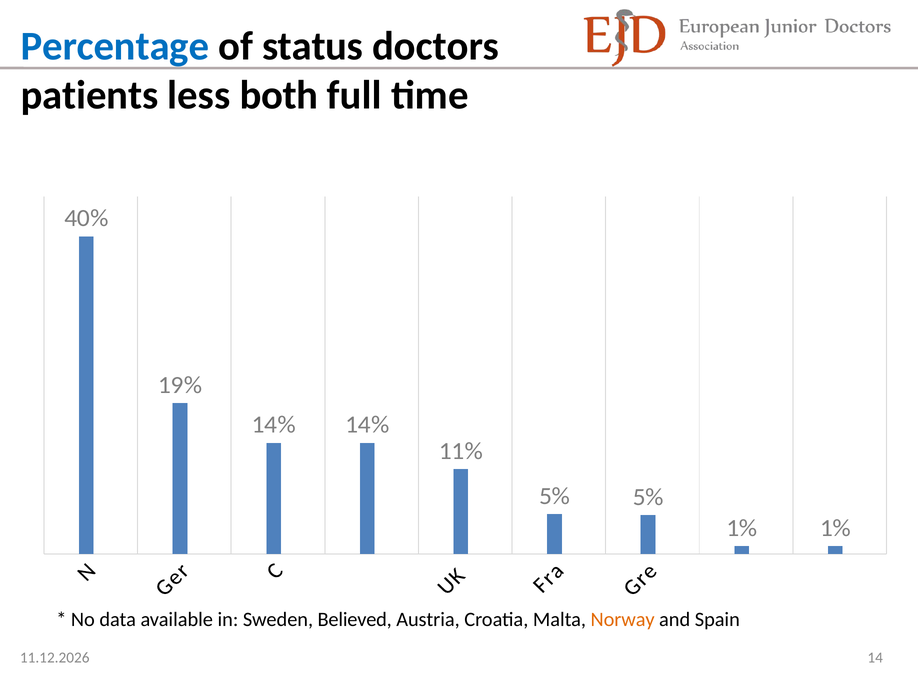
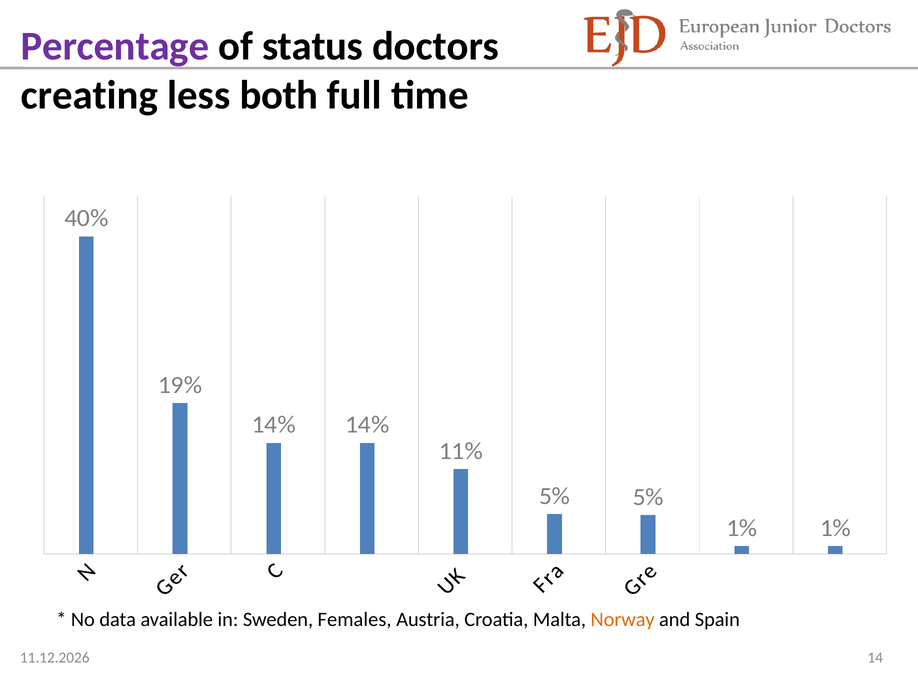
Percentage colour: blue -> purple
patients: patients -> creating
Believed: Believed -> Females
